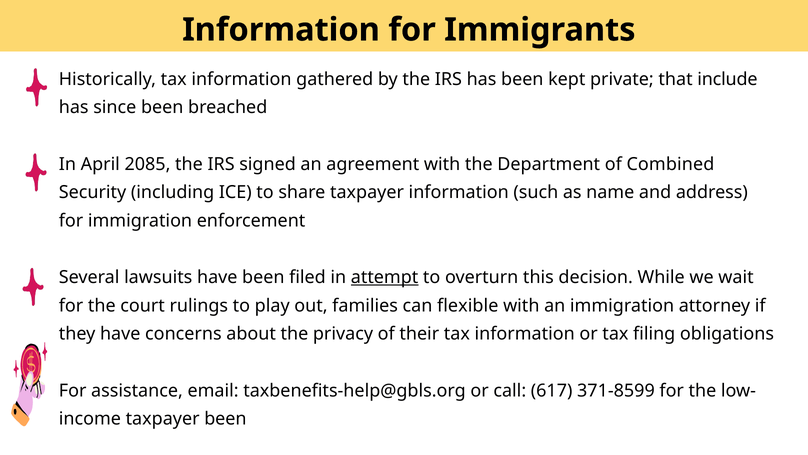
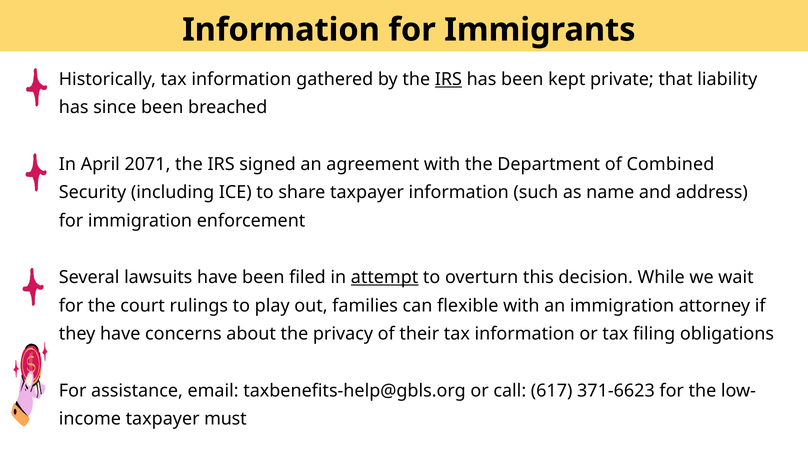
IRS at (448, 79) underline: none -> present
include: include -> liability
2085: 2085 -> 2071
371-8599: 371-8599 -> 371-6623
taxpayer been: been -> must
